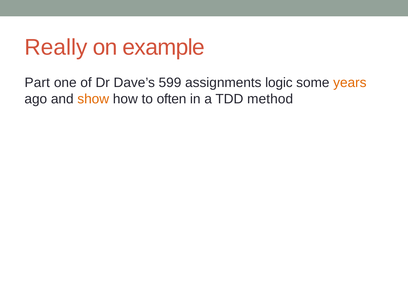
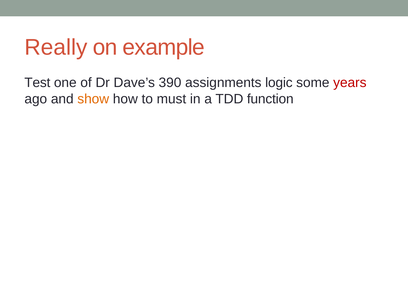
Part: Part -> Test
599: 599 -> 390
years colour: orange -> red
often: often -> must
method: method -> function
